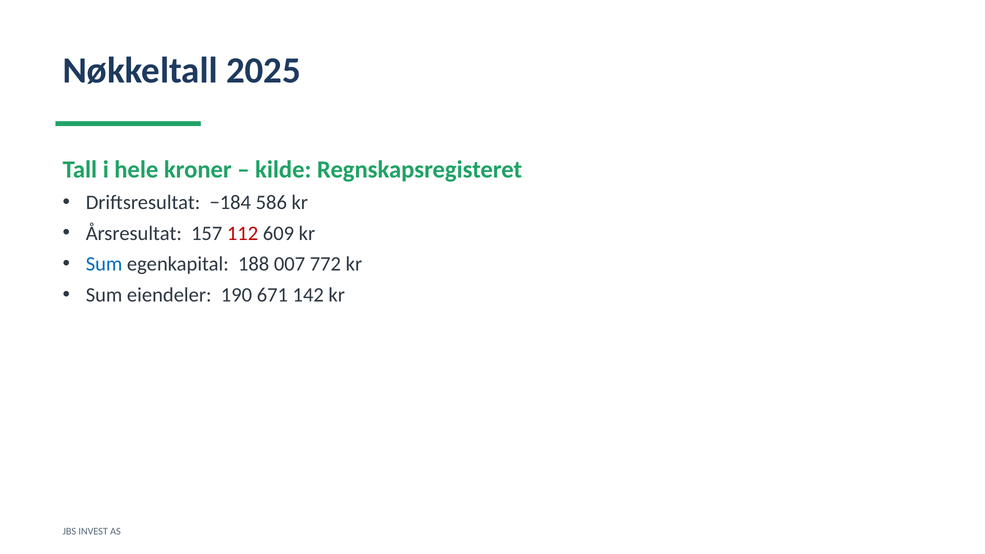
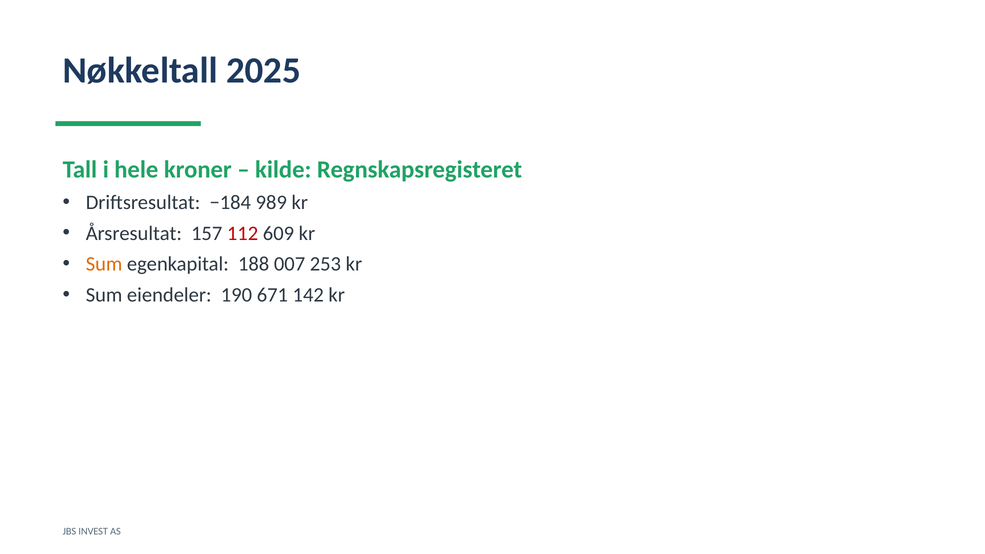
586: 586 -> 989
Sum at (104, 264) colour: blue -> orange
772: 772 -> 253
